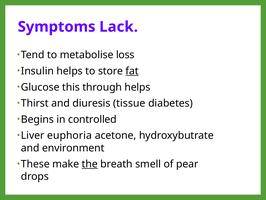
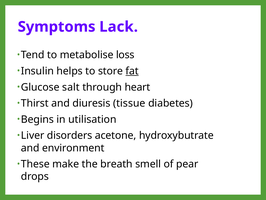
this: this -> salt
through helps: helps -> heart
controlled: controlled -> utilisation
euphoria: euphoria -> disorders
the underline: present -> none
